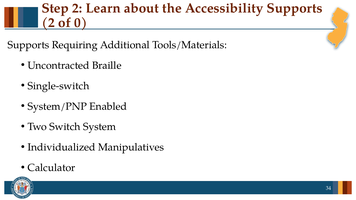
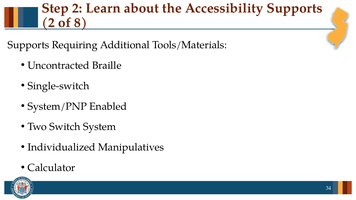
0: 0 -> 8
